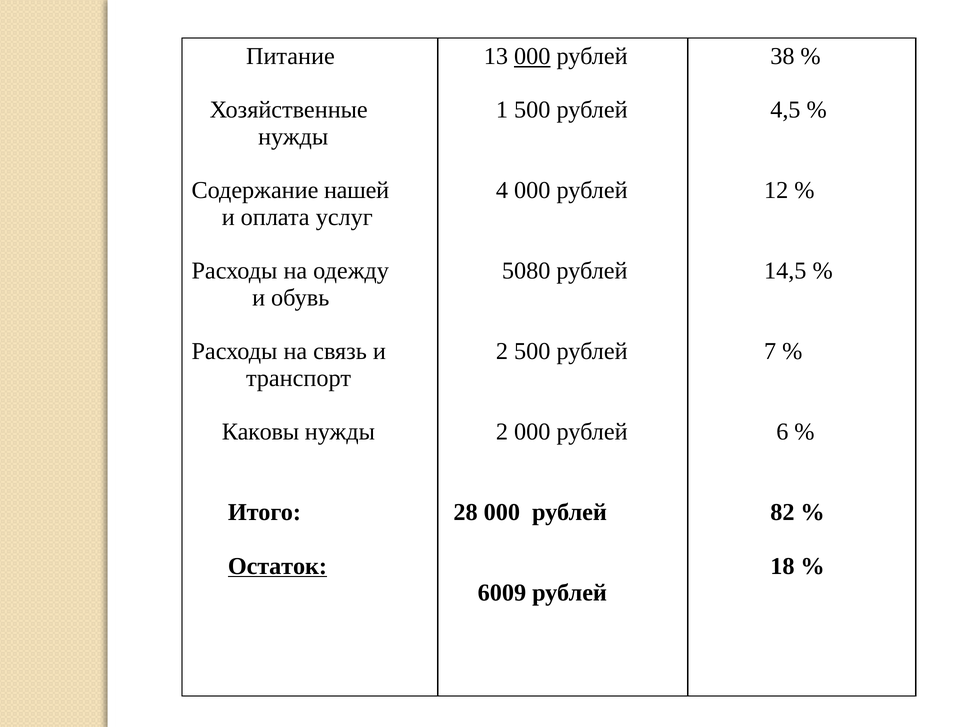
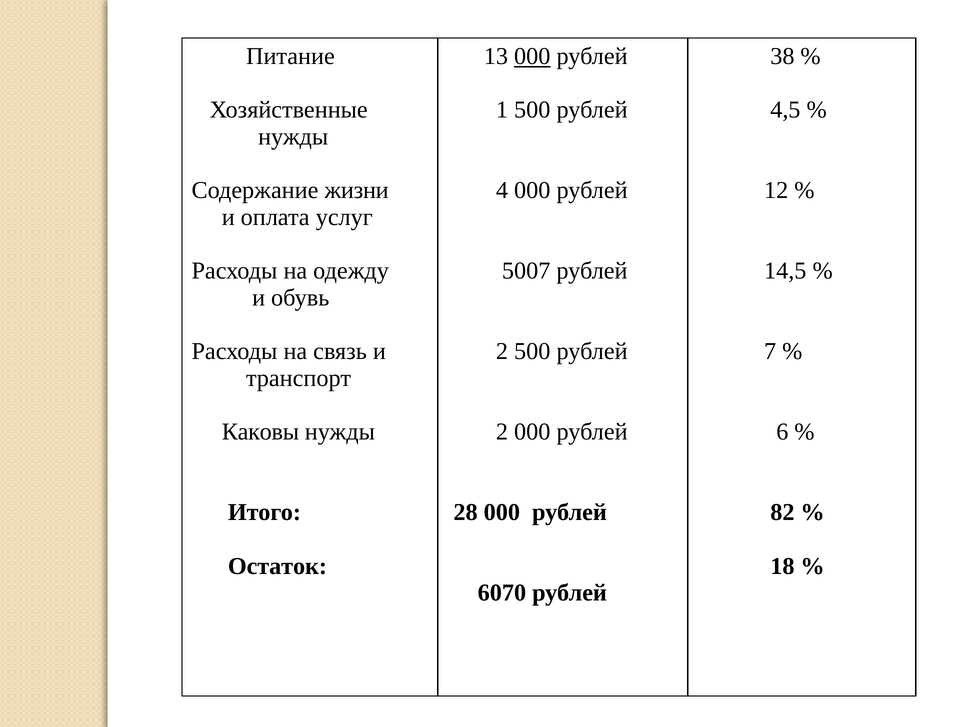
нашей: нашей -> жизни
5080: 5080 -> 5007
Остаток underline: present -> none
6009: 6009 -> 6070
